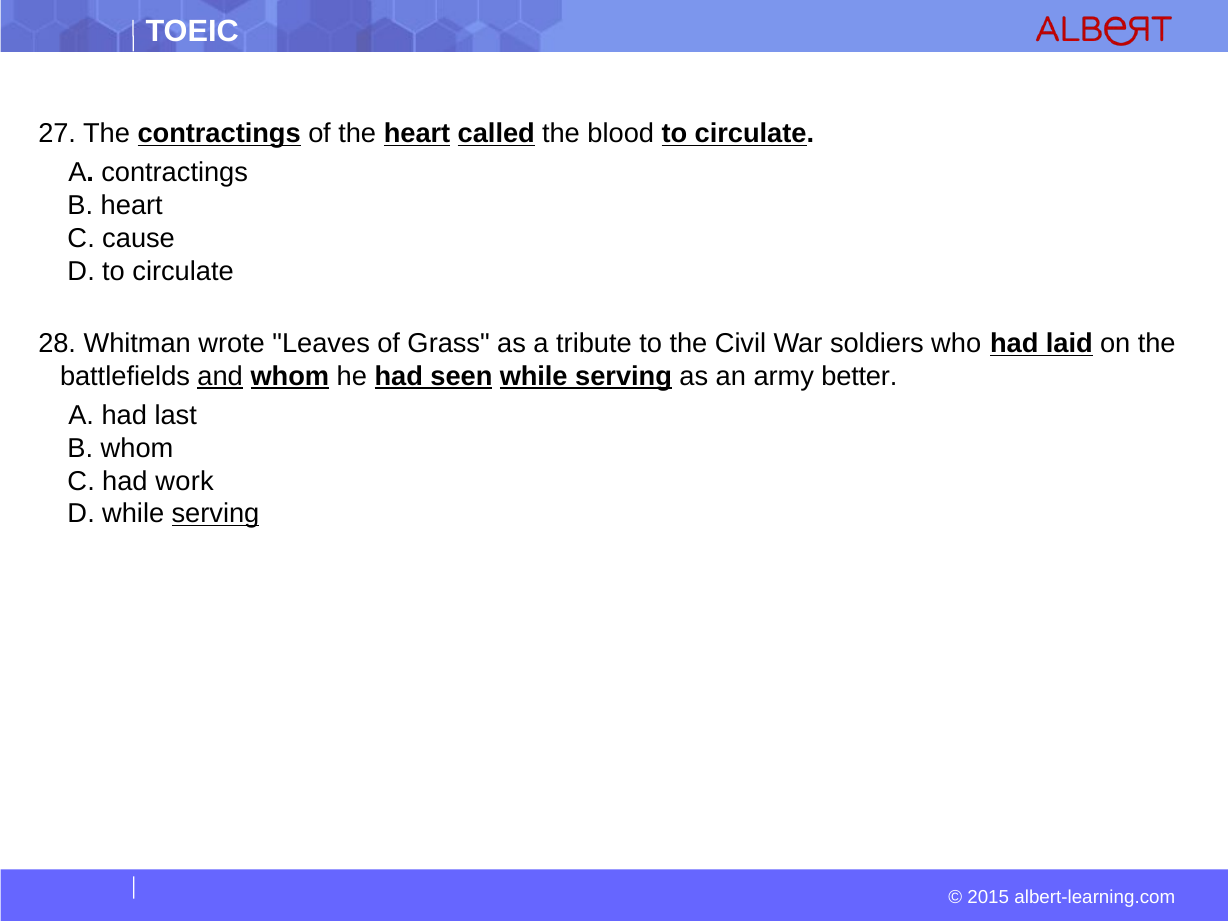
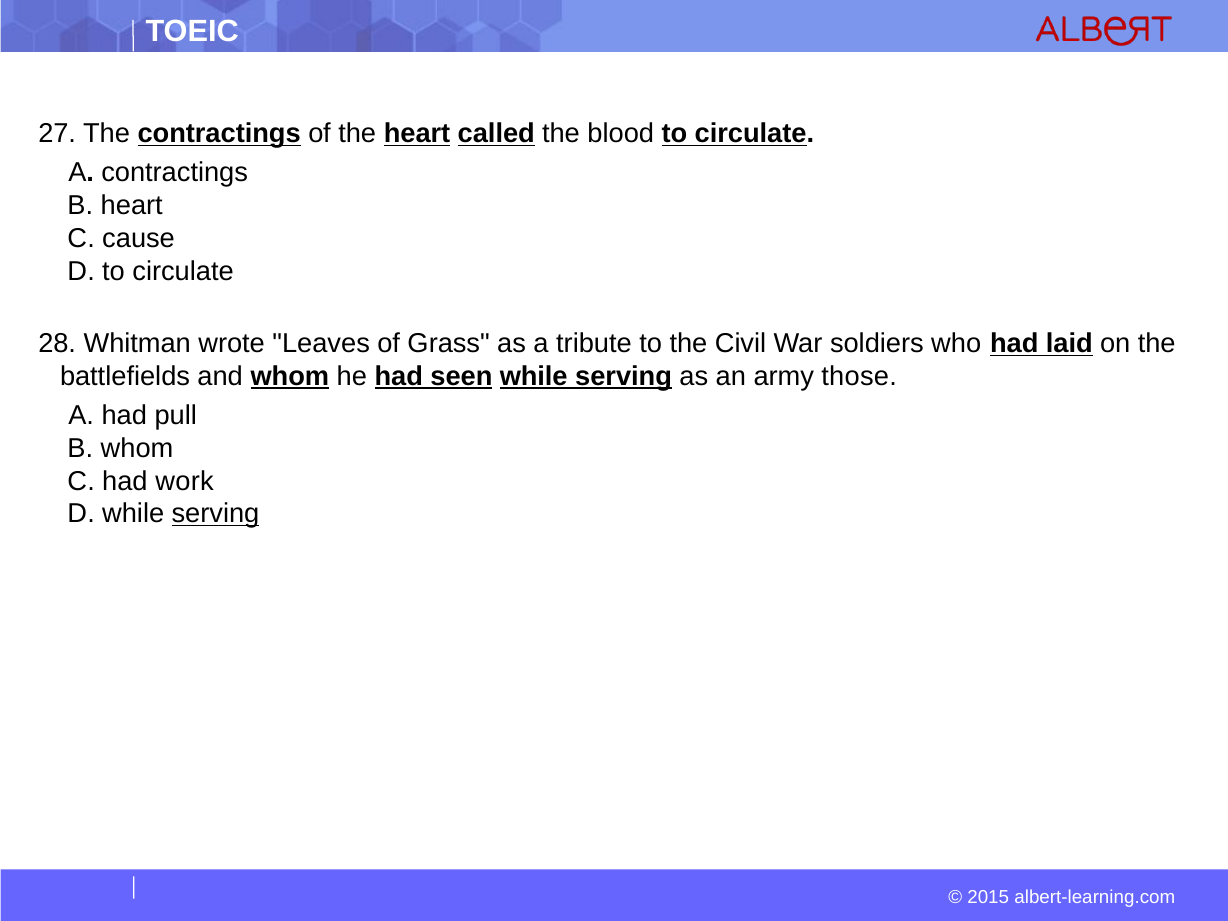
and underline: present -> none
better: better -> those
last: last -> pull
